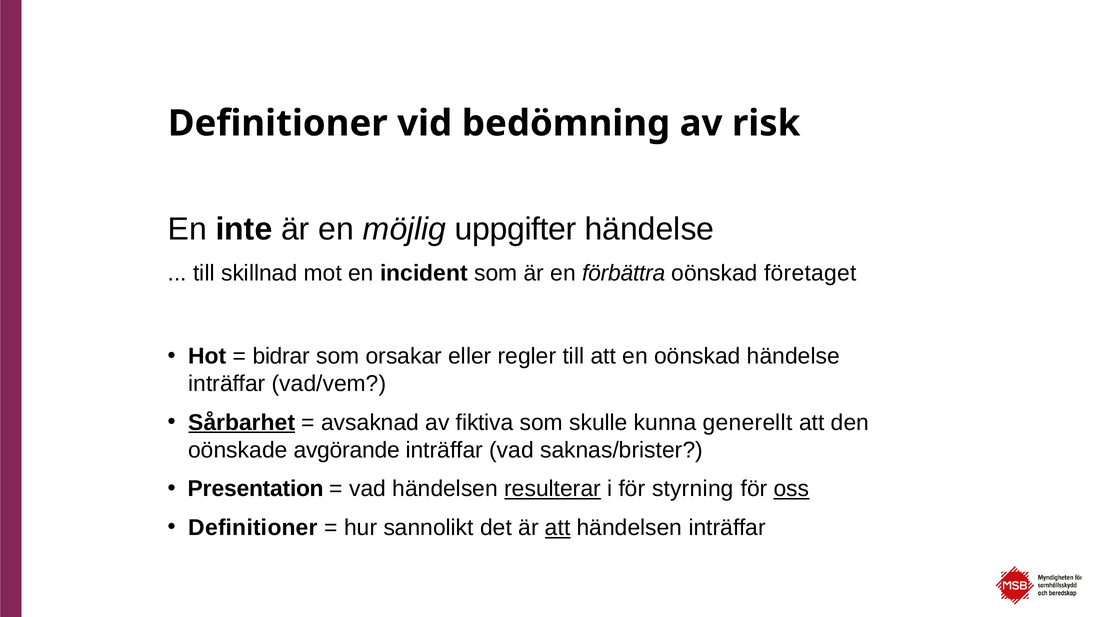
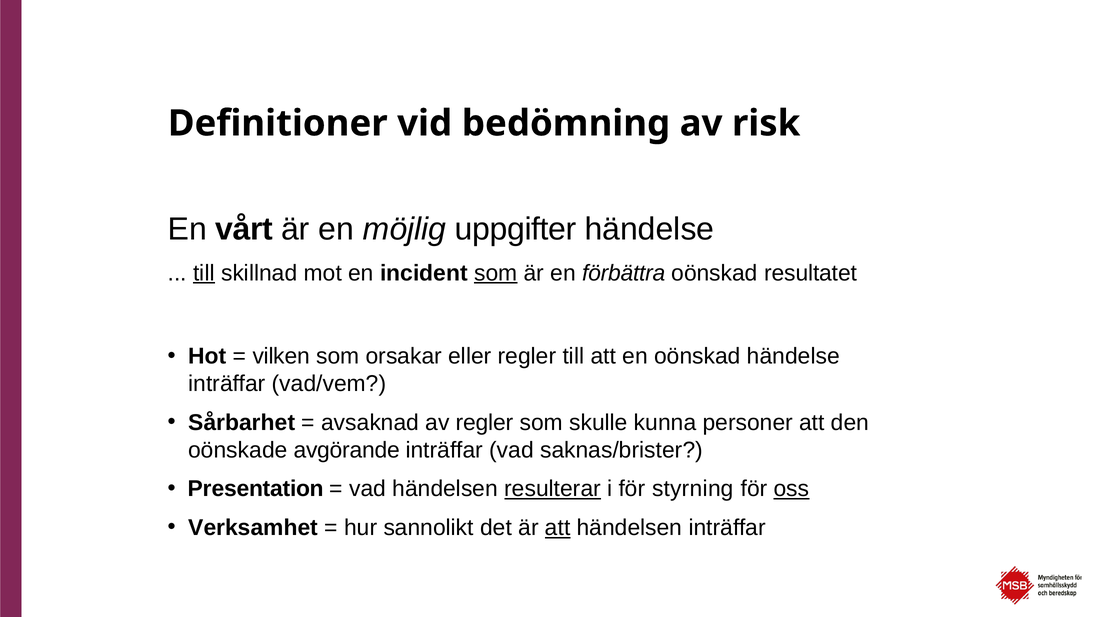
inte: inte -> vårt
till at (204, 273) underline: none -> present
som at (496, 273) underline: none -> present
företaget: företaget -> resultatet
bidrar: bidrar -> vilken
Sårbarhet underline: present -> none
av fiktiva: fiktiva -> regler
generellt: generellt -> personer
Definitioner at (253, 528): Definitioner -> Verksamhet
